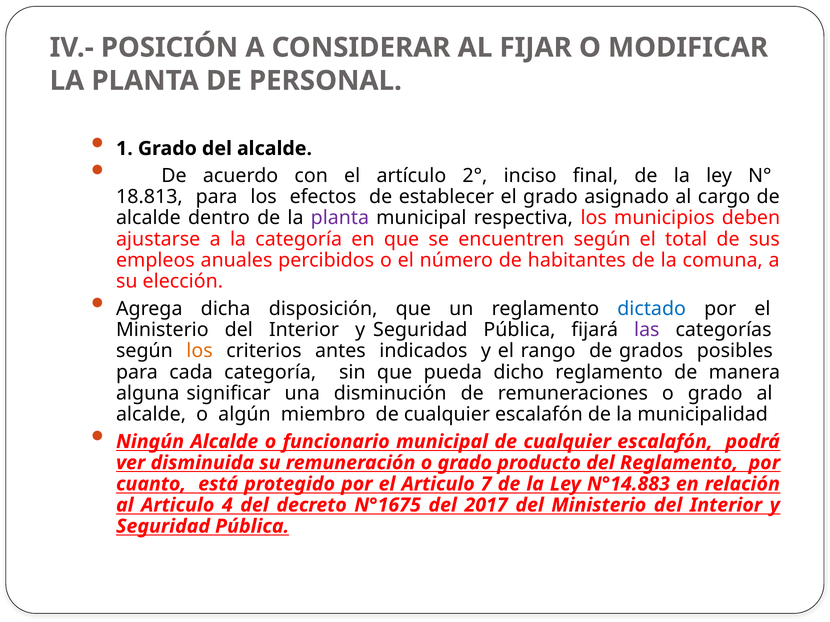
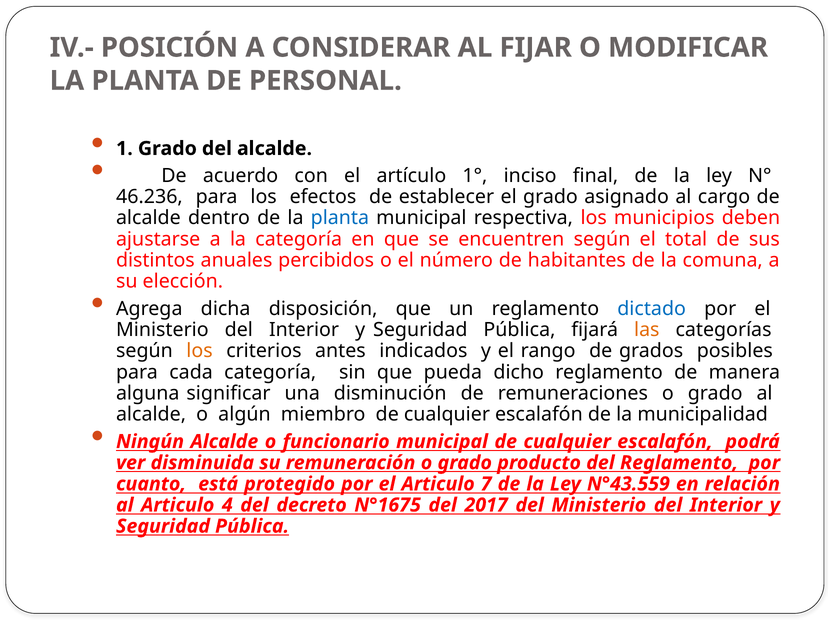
2°: 2° -> 1°
18.813: 18.813 -> 46.236
planta at (340, 218) colour: purple -> blue
empleos: empleos -> distintos
las colour: purple -> orange
N°14.883: N°14.883 -> N°43.559
